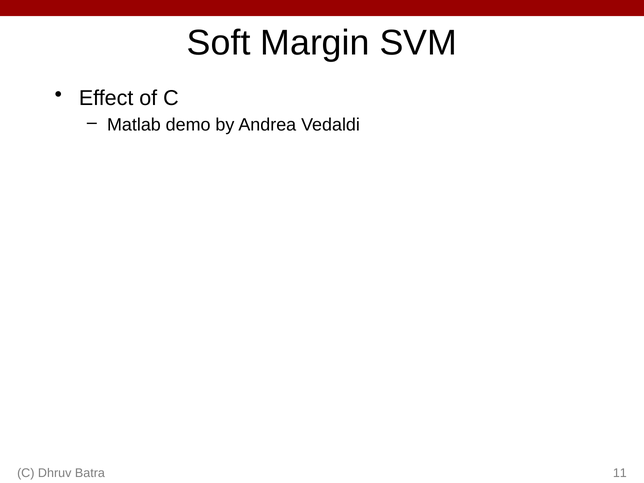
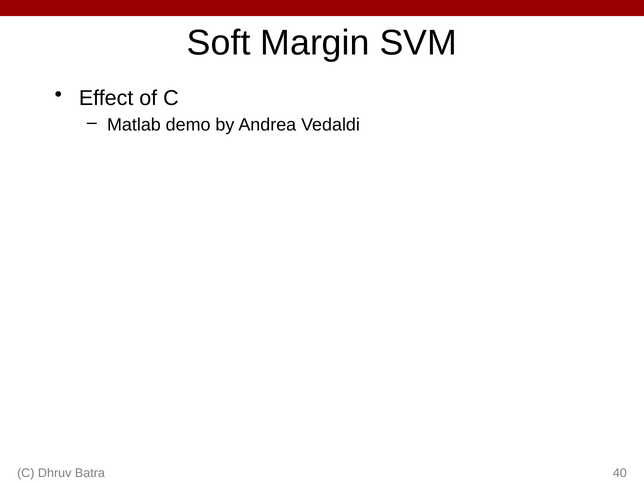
11: 11 -> 40
